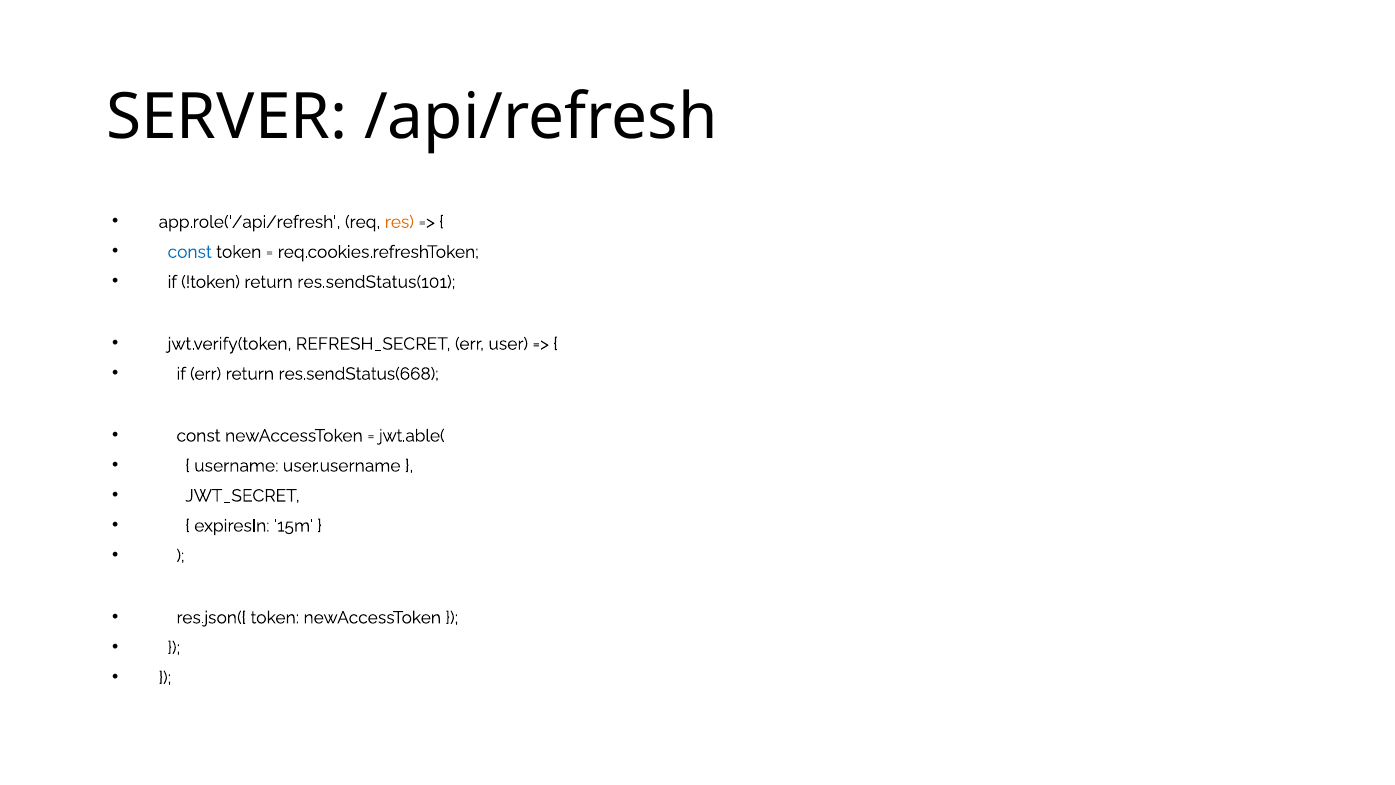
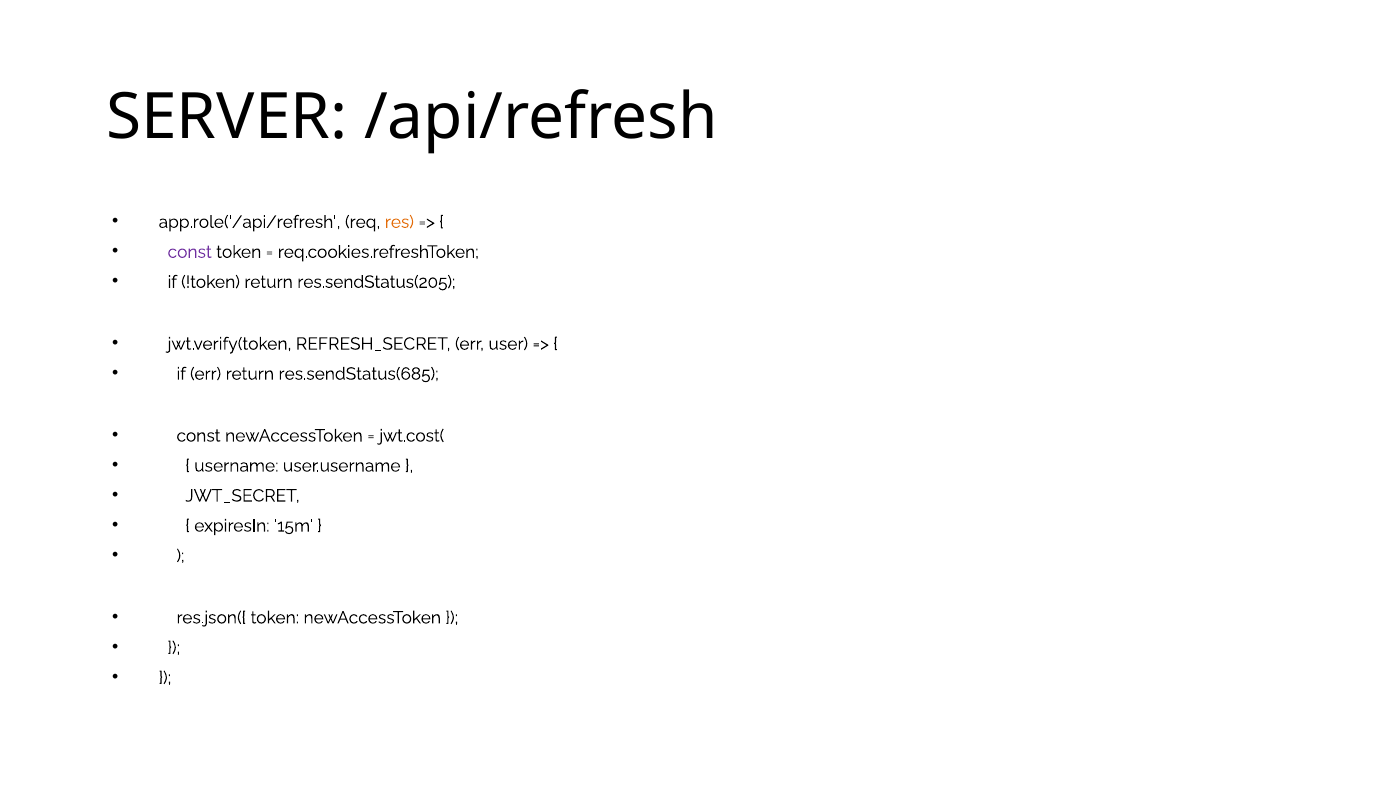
const at (190, 252) colour: blue -> purple
res.sendStatus(101: res.sendStatus(101 -> res.sendStatus(205
res.sendStatus(668: res.sendStatus(668 -> res.sendStatus(685
jwt.able(: jwt.able( -> jwt.cost(
